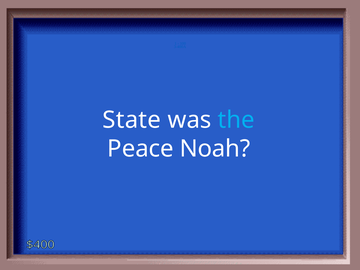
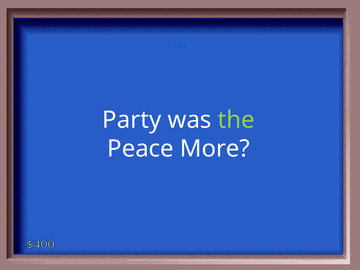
State: State -> Party
the colour: light blue -> light green
Noah: Noah -> More
